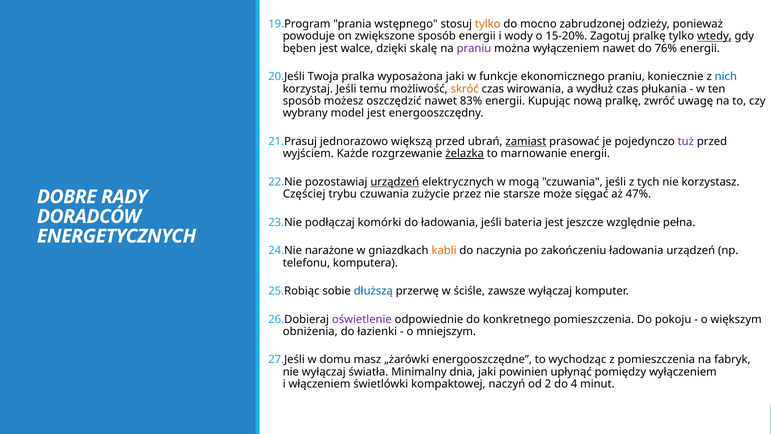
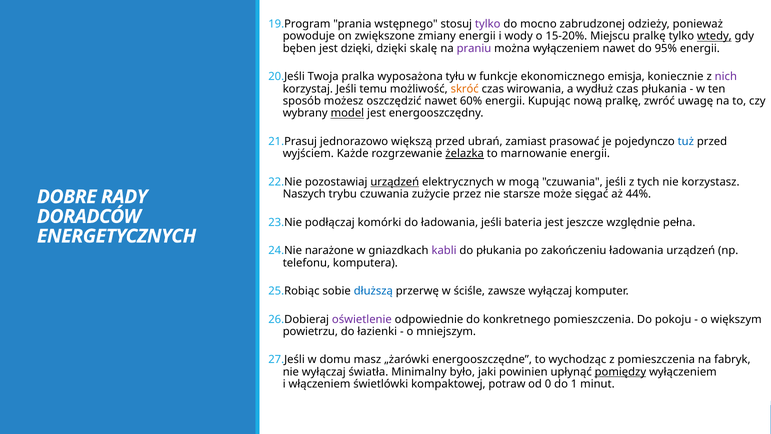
tylko at (488, 24) colour: orange -> purple
zwiększone sposób: sposób -> zmiany
Zagotuj: Zagotuj -> Miejscu
jest walce: walce -> dzięki
76%: 76% -> 95%
wyposażona jaki: jaki -> tyłu
ekonomicznego praniu: praniu -> emisja
nich colour: blue -> purple
83%: 83% -> 60%
model underline: none -> present
zamiast underline: present -> none
tuż colour: purple -> blue
Częściej: Częściej -> Naszych
47%: 47% -> 44%
kabli colour: orange -> purple
do naczynia: naczynia -> płukania
obniżenia: obniżenia -> powietrzu
dnia: dnia -> było
pomiędzy underline: none -> present
naczyń: naczyń -> potraw
2: 2 -> 0
4: 4 -> 1
